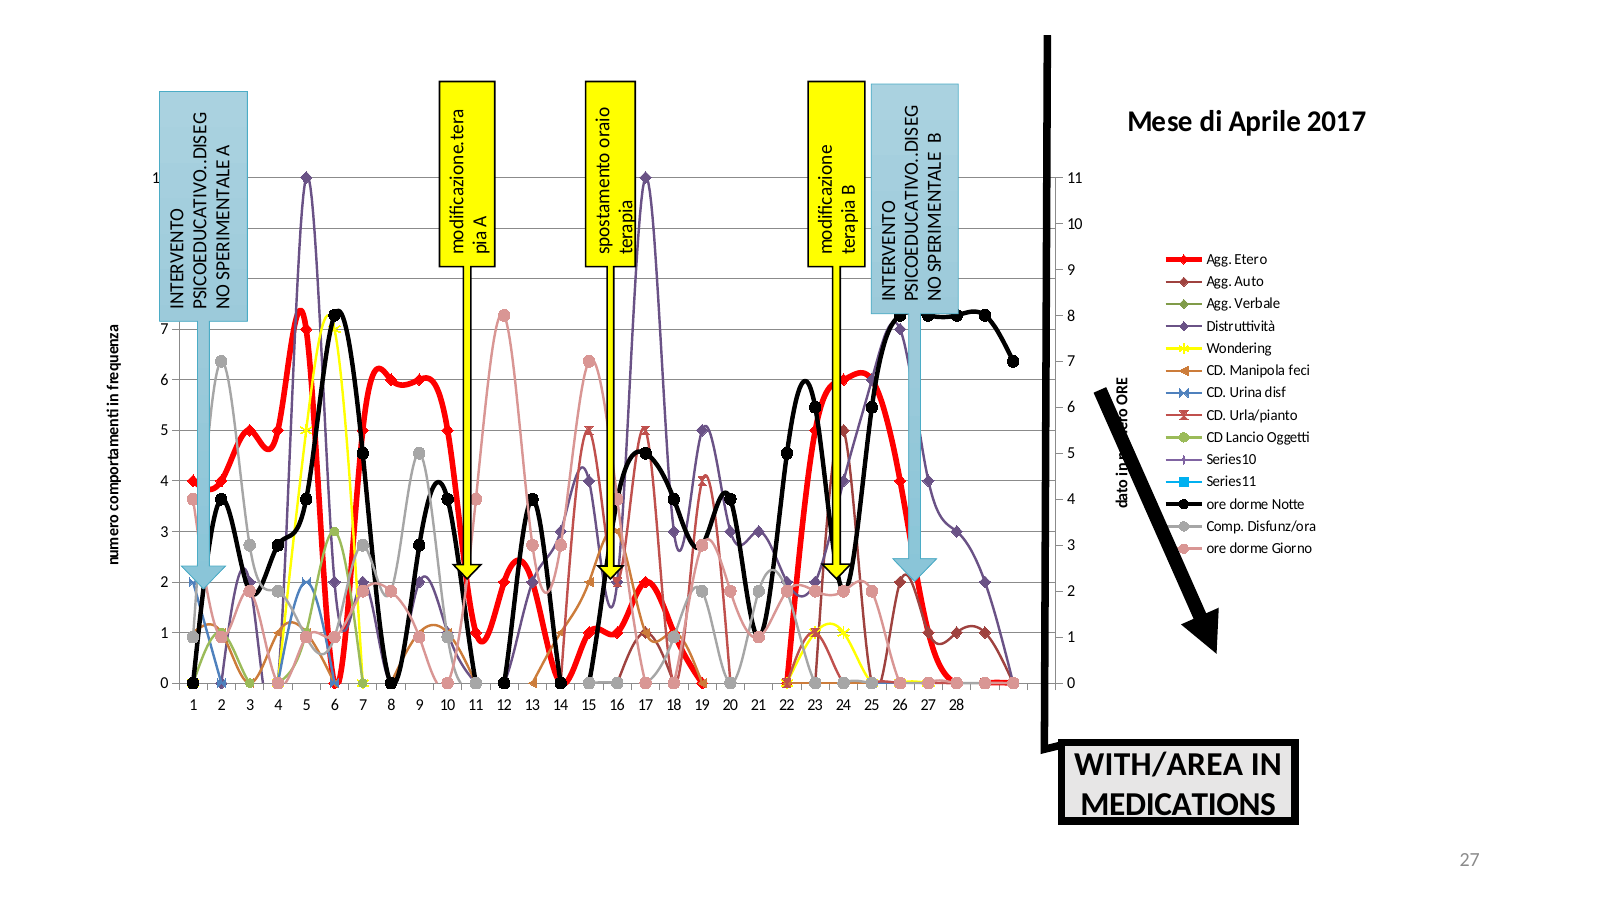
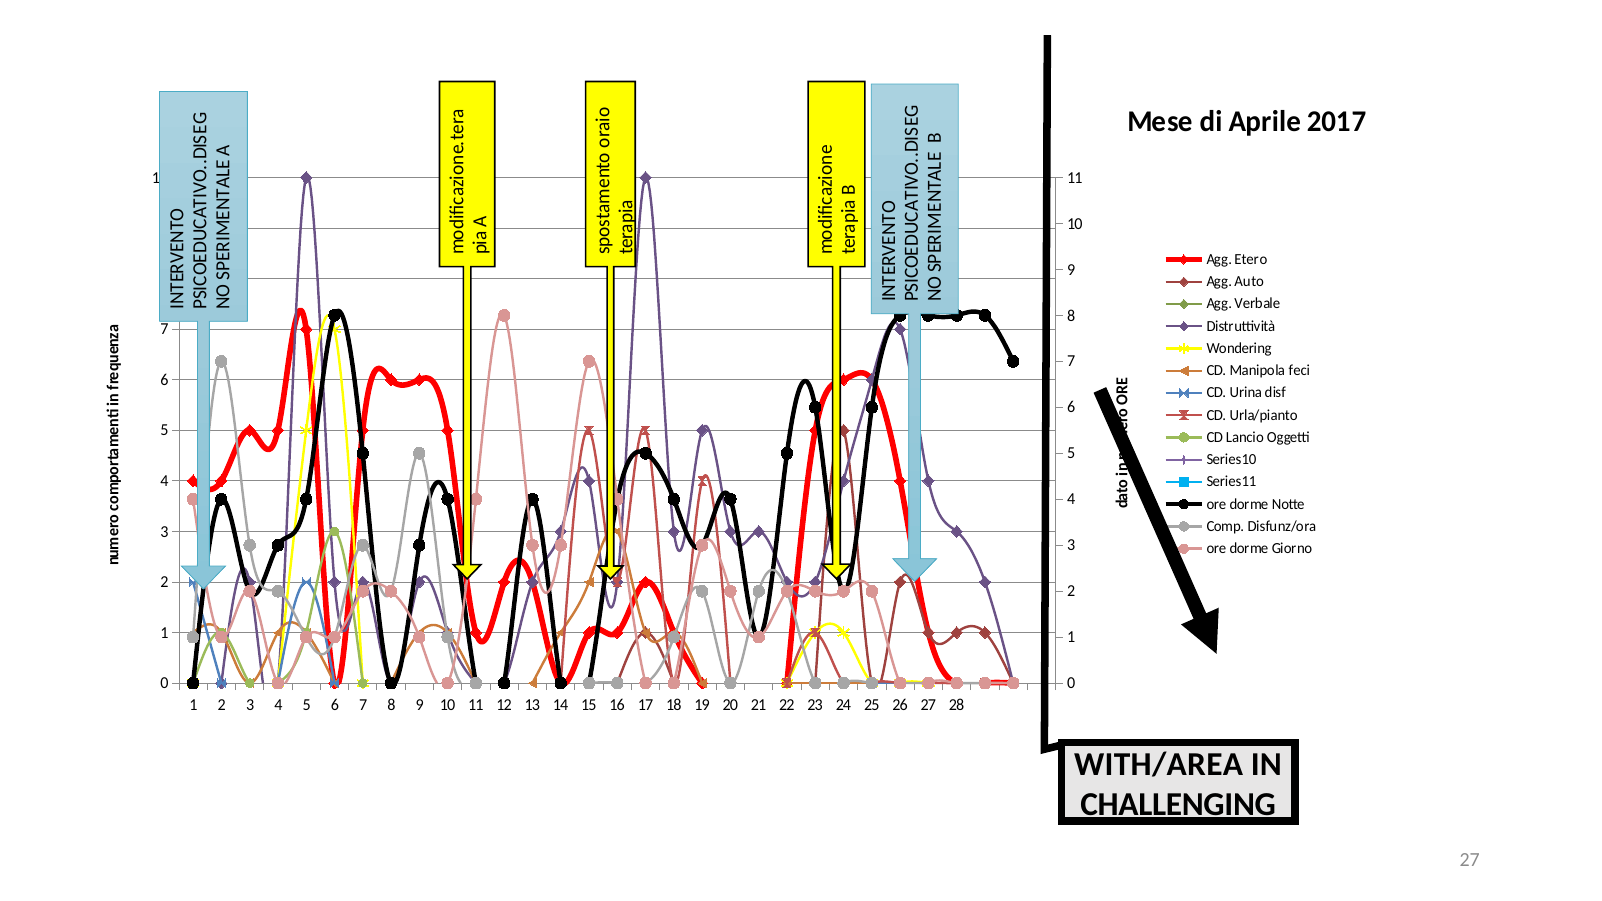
MEDICATIONS: MEDICATIONS -> CHALLENGING
